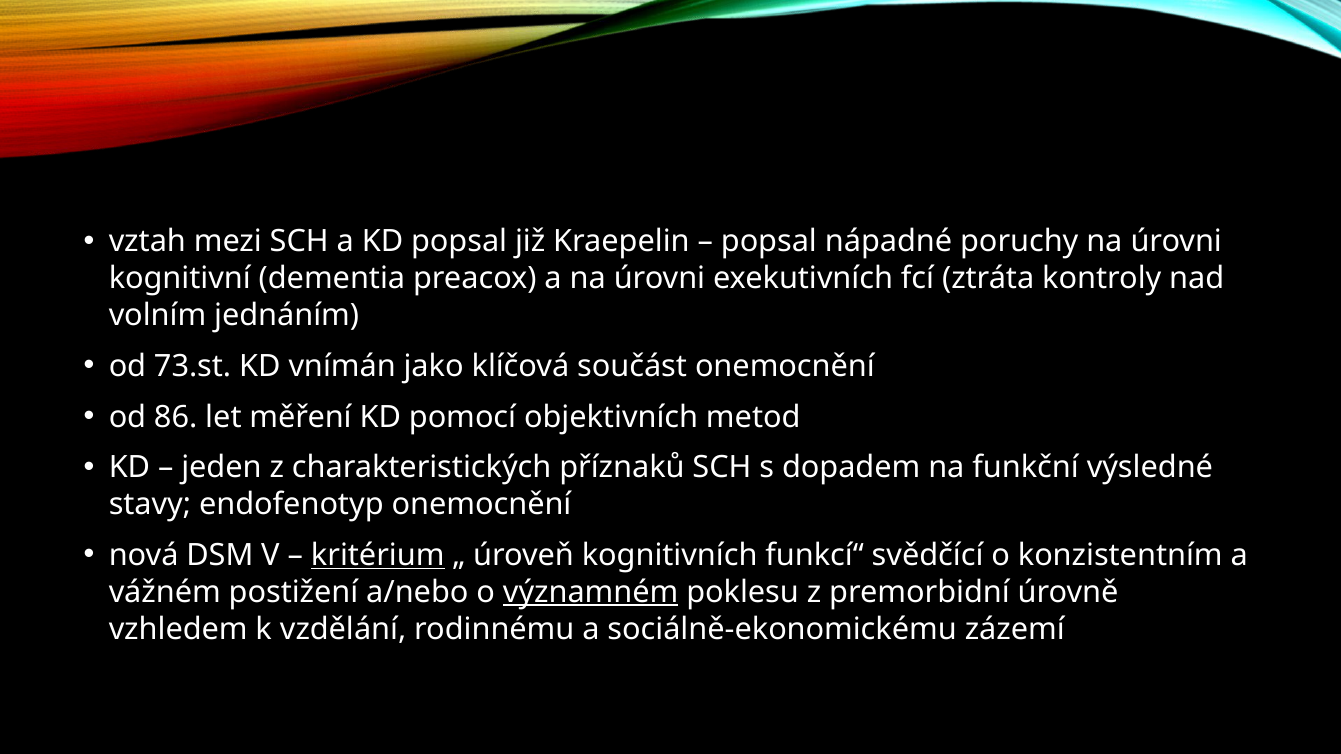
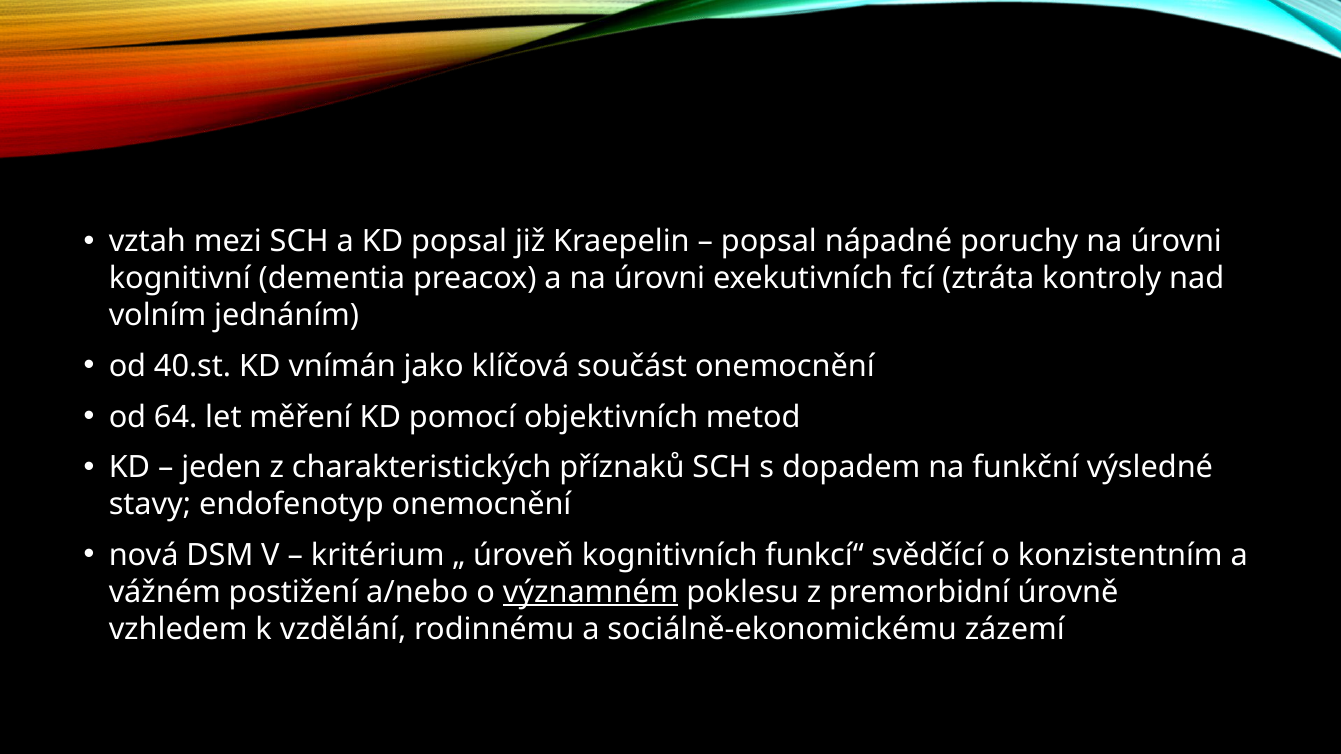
73.st: 73.st -> 40.st
86: 86 -> 64
kritérium underline: present -> none
